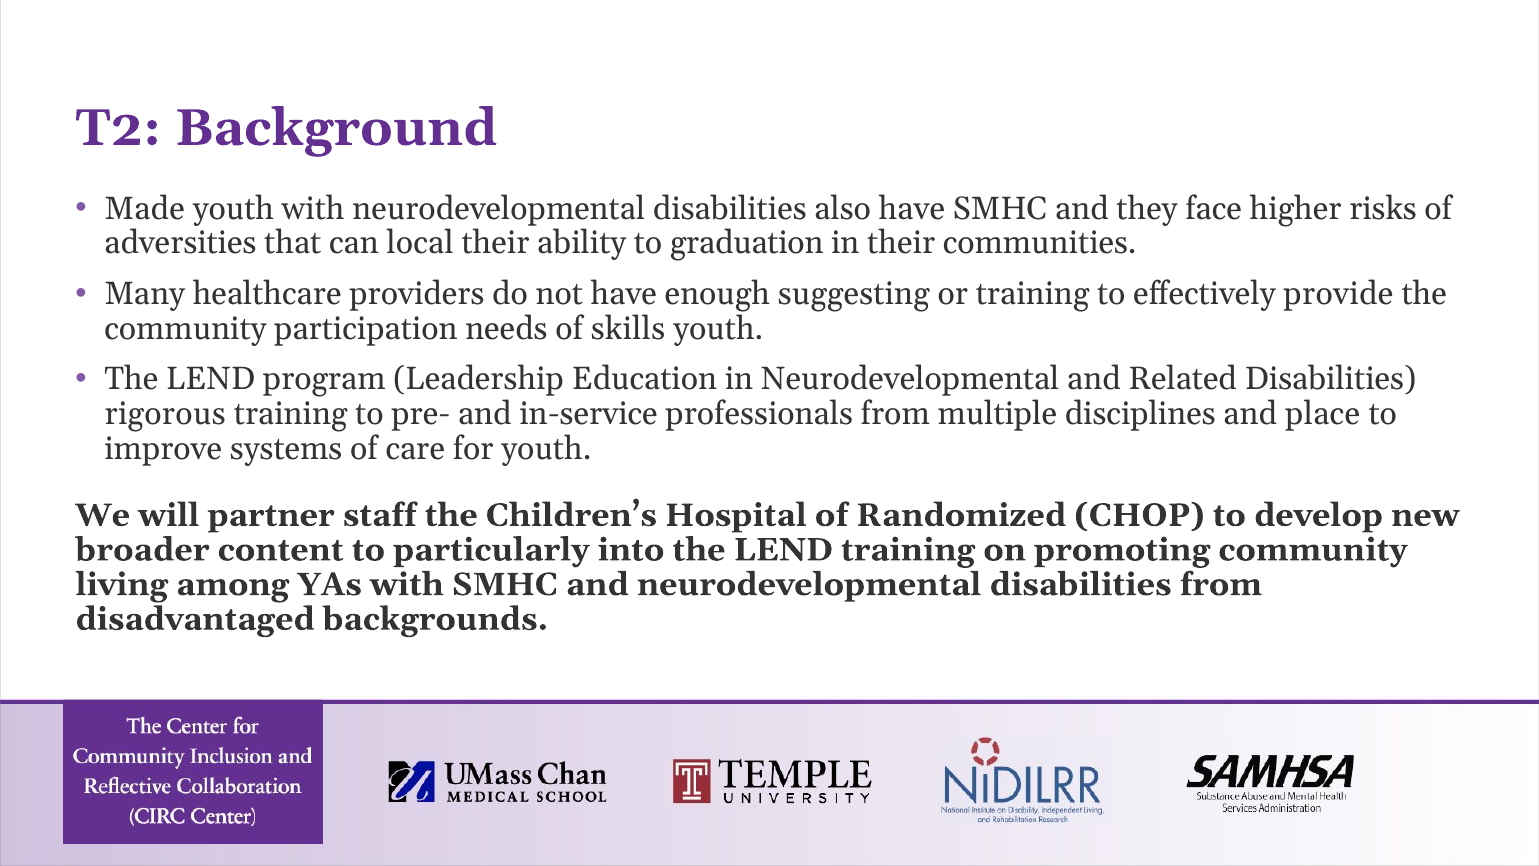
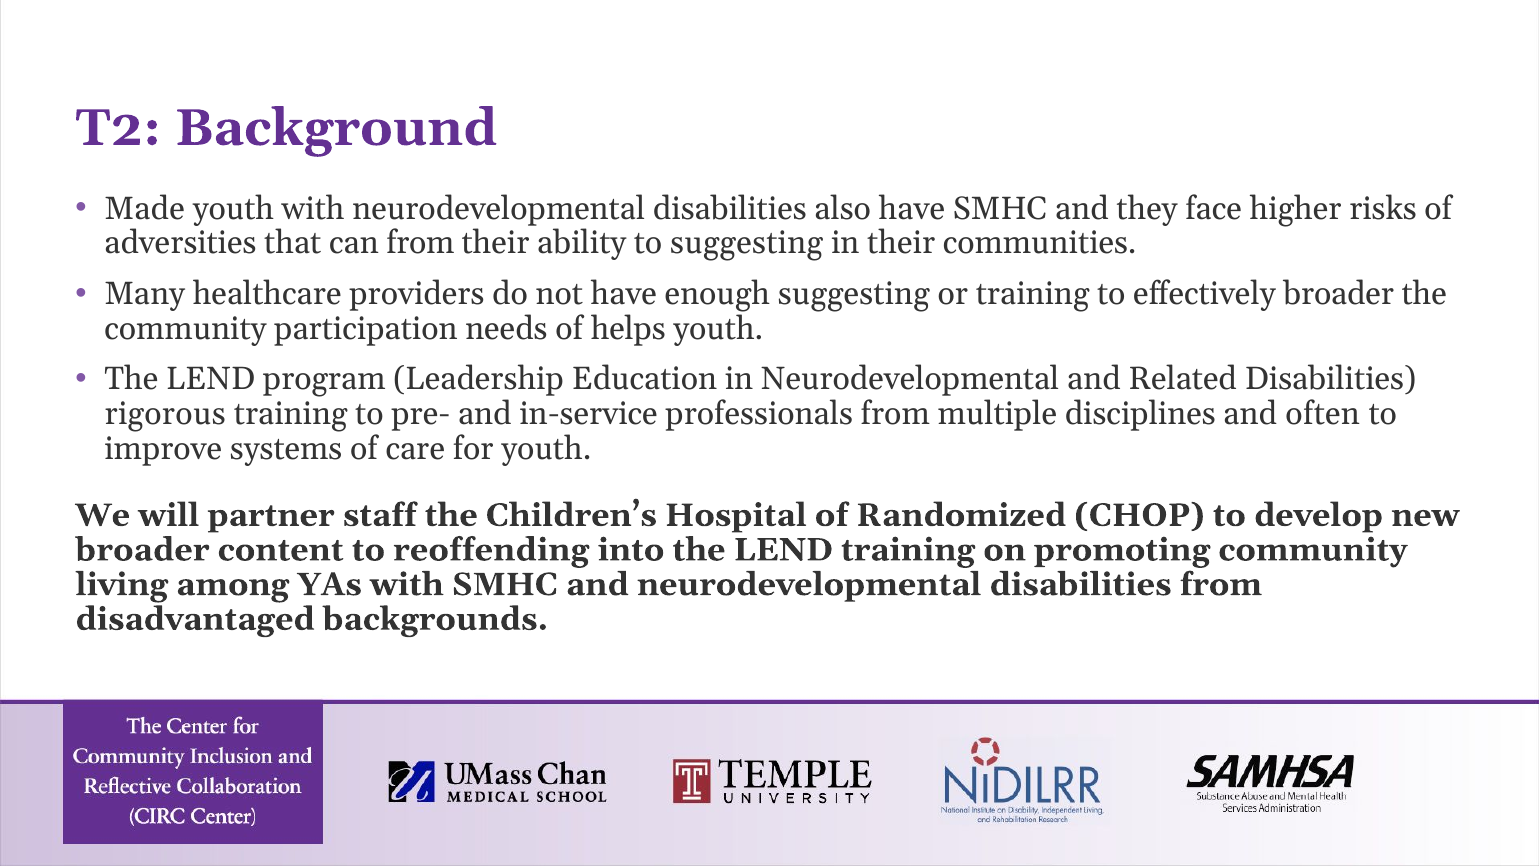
can local: local -> from
to graduation: graduation -> suggesting
effectively provide: provide -> broader
skills: skills -> helps
place: place -> often
particularly: particularly -> reoffending
